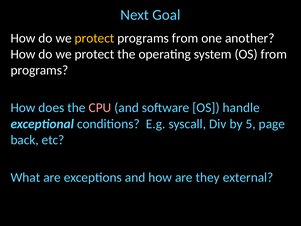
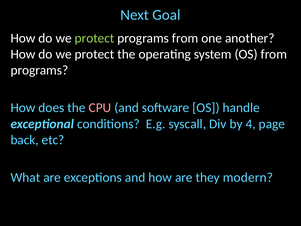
protect at (95, 38) colour: yellow -> light green
5: 5 -> 4
external: external -> modern
